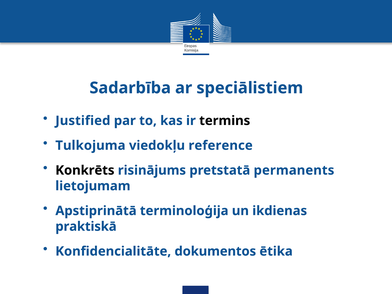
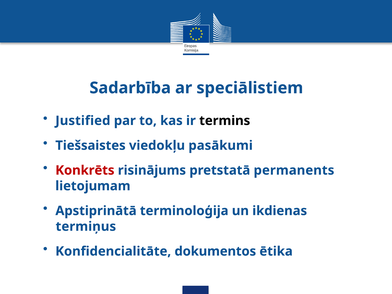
Tulkojuma: Tulkojuma -> Tiešsaistes
reference: reference -> pasākumi
Konkrēts colour: black -> red
praktiskā: praktiskā -> termiņus
